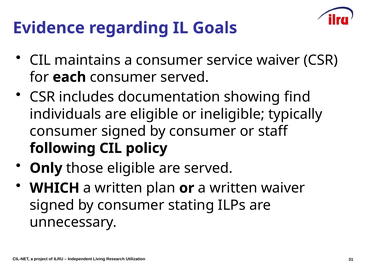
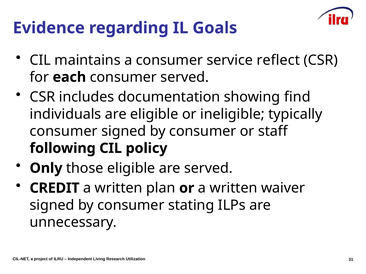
service waiver: waiver -> reflect
WHICH: WHICH -> CREDIT
